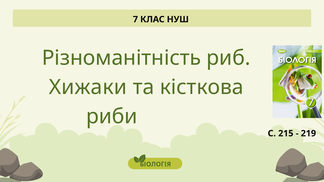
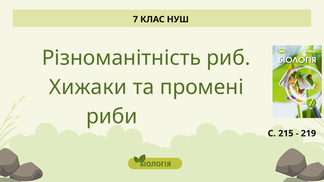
кісткова: кісткова -> промені
